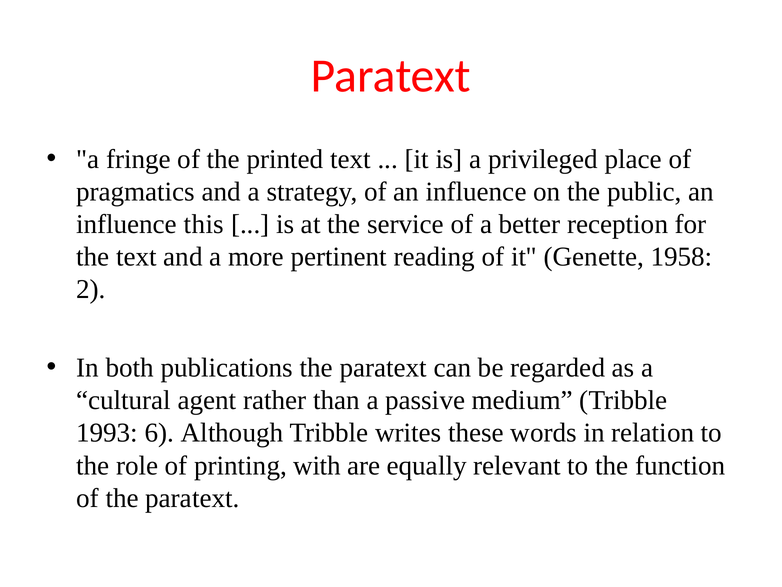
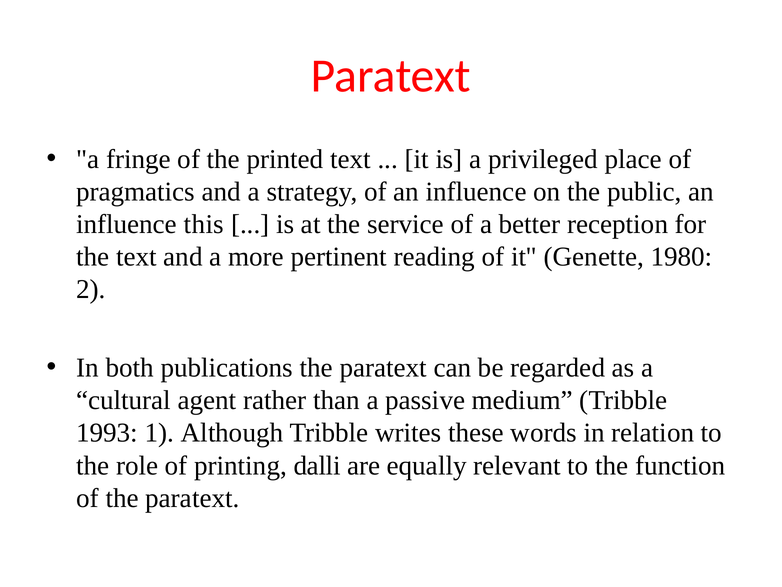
1958: 1958 -> 1980
6: 6 -> 1
with: with -> dalli
